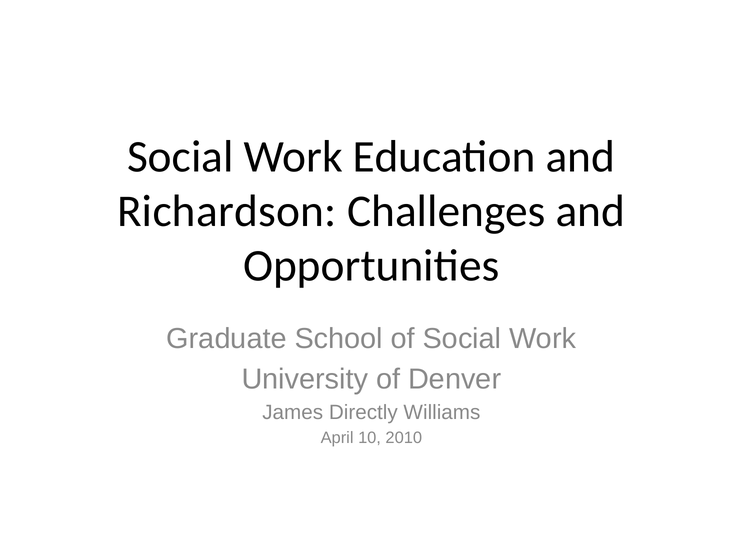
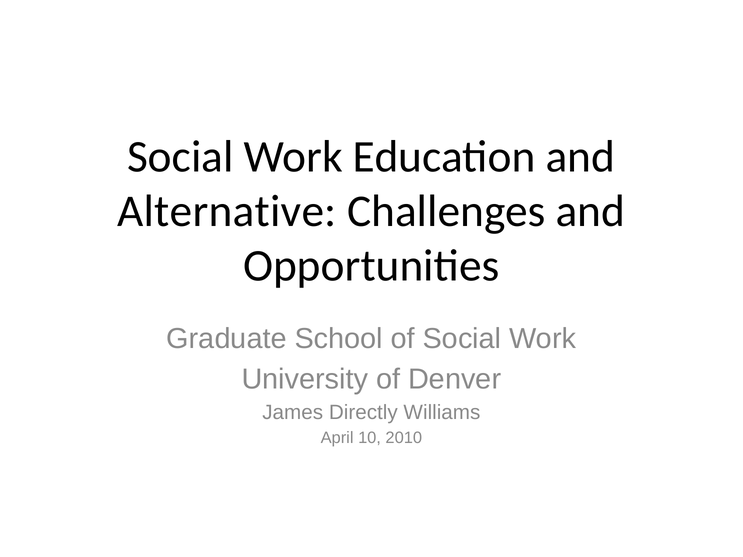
Richardson: Richardson -> Alternative
